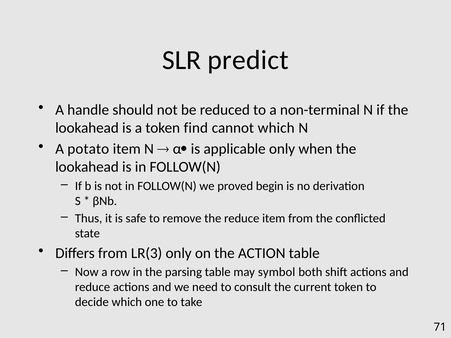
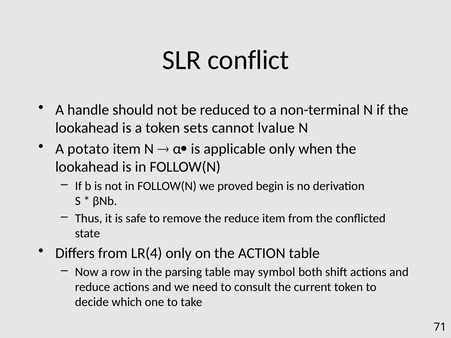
predict: predict -> conflict
find: find -> sets
cannot which: which -> lvalue
LR(3: LR(3 -> LR(4
